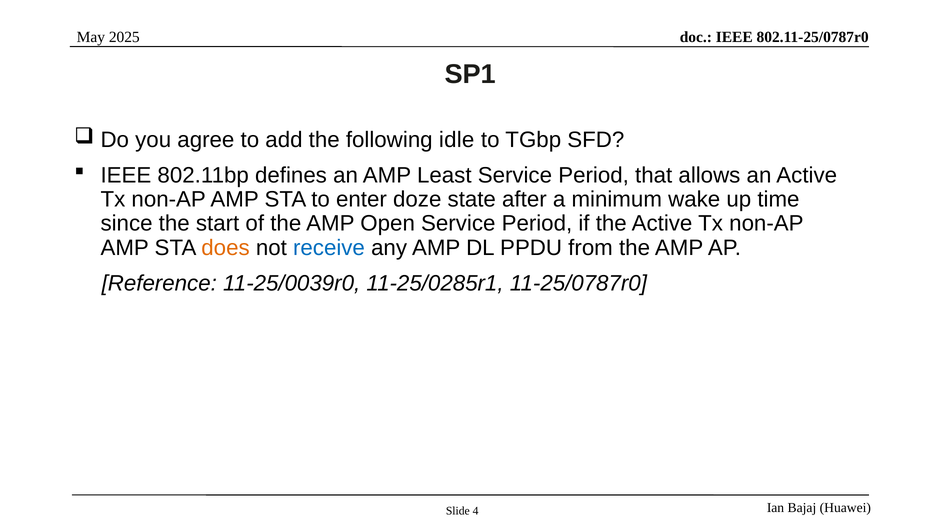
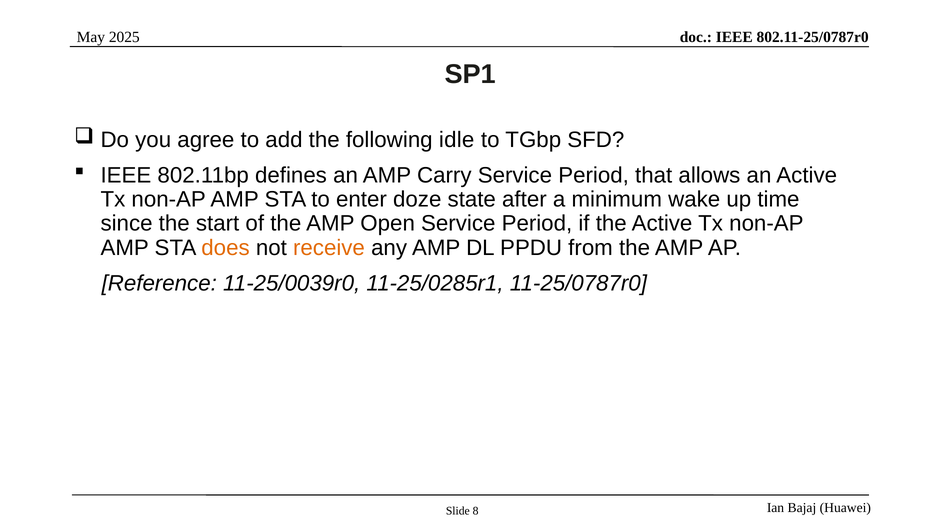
Least: Least -> Carry
receive colour: blue -> orange
4: 4 -> 8
